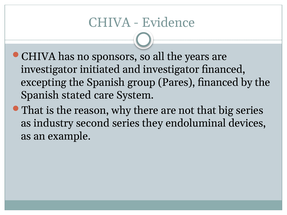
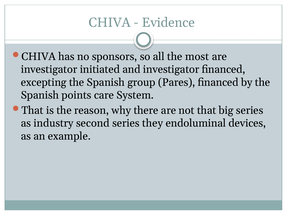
years: years -> most
stated: stated -> points
